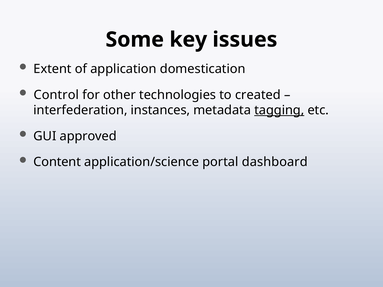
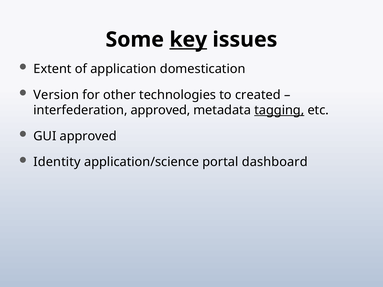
key underline: none -> present
Control: Control -> Version
interfederation instances: instances -> approved
Content: Content -> Identity
